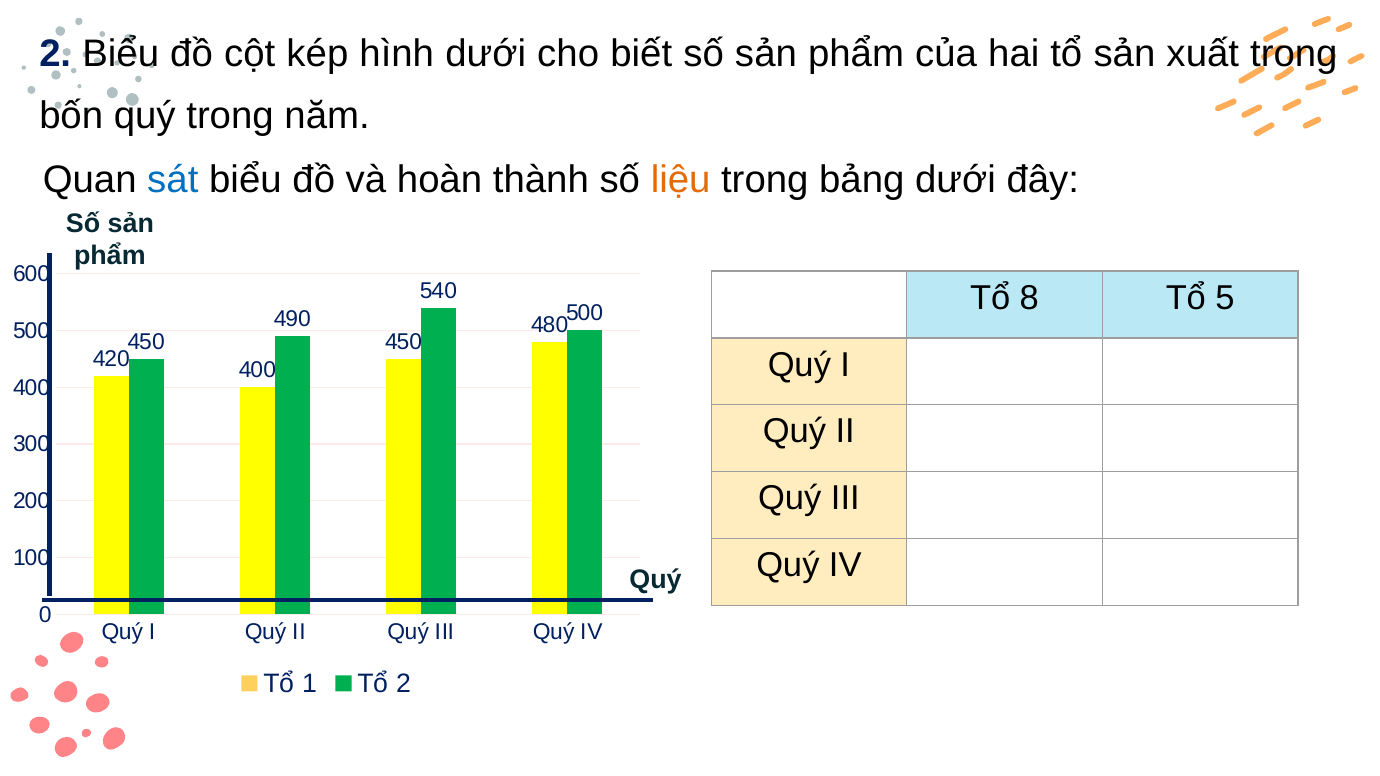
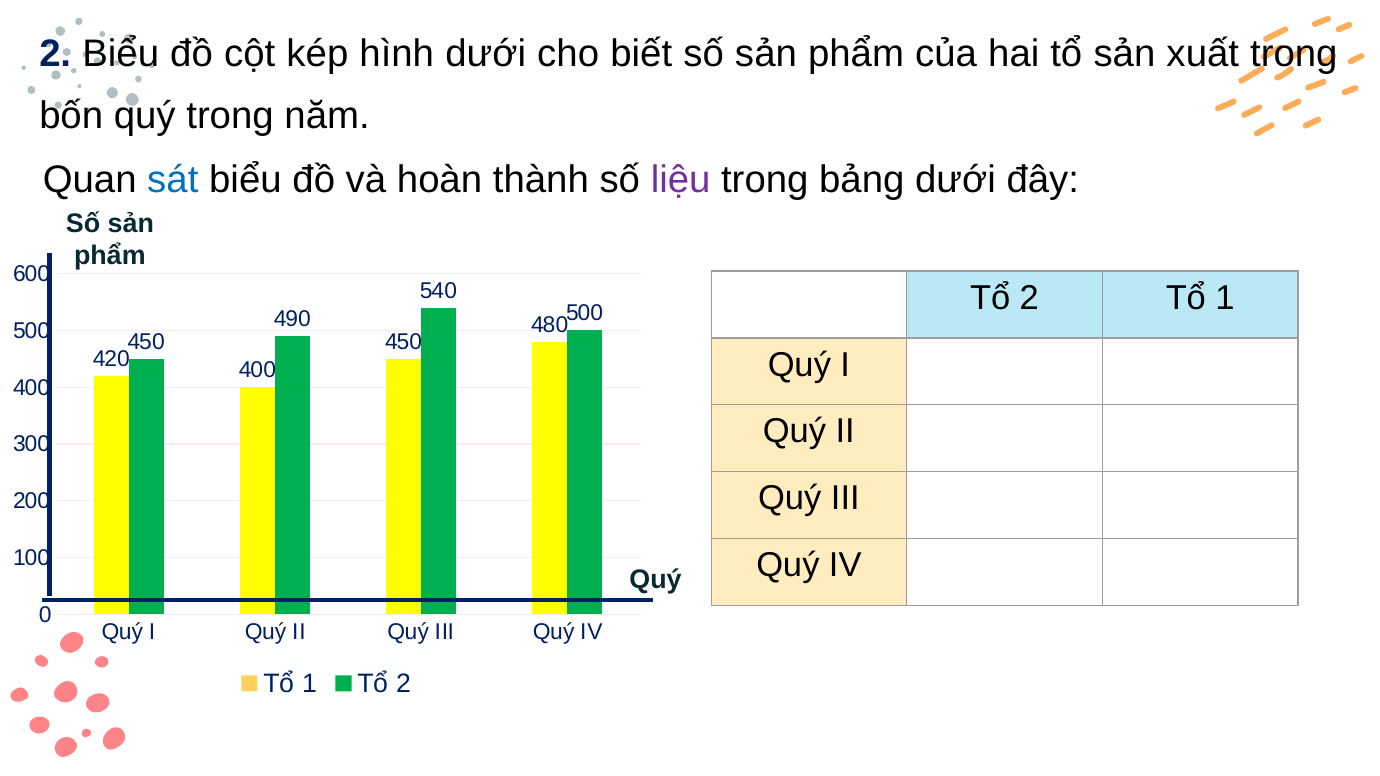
liệu colour: orange -> purple
8 at (1029, 298): 8 -> 2
5 at (1225, 298): 5 -> 1
